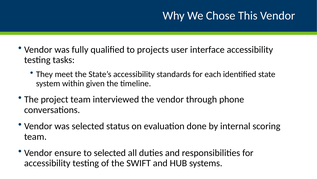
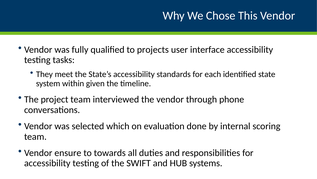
status: status -> which
to selected: selected -> towards
